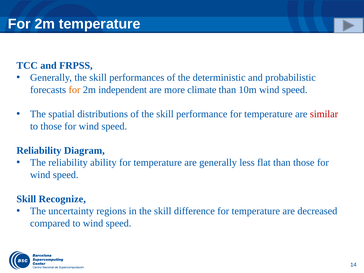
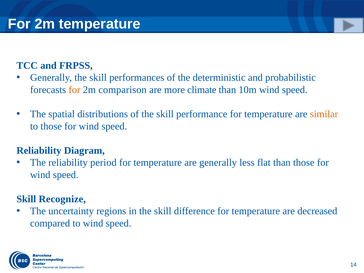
independent: independent -> comparison
similar colour: red -> orange
ability: ability -> period
